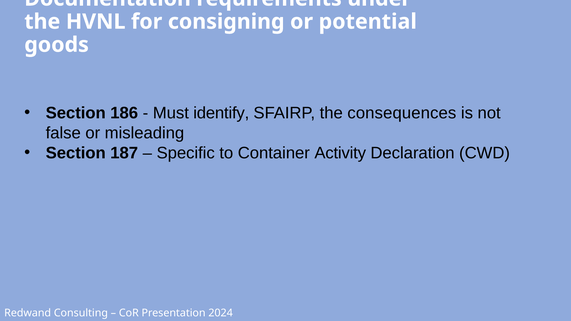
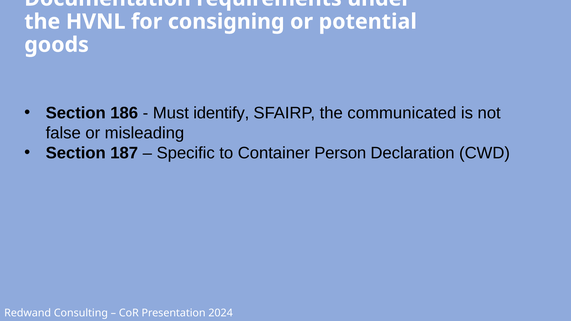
consequences: consequences -> communicated
Activity: Activity -> Person
